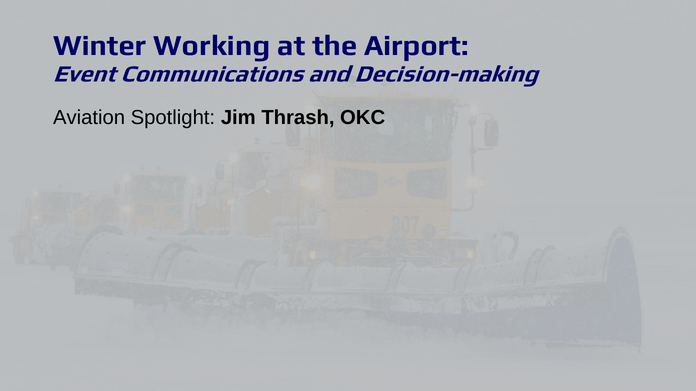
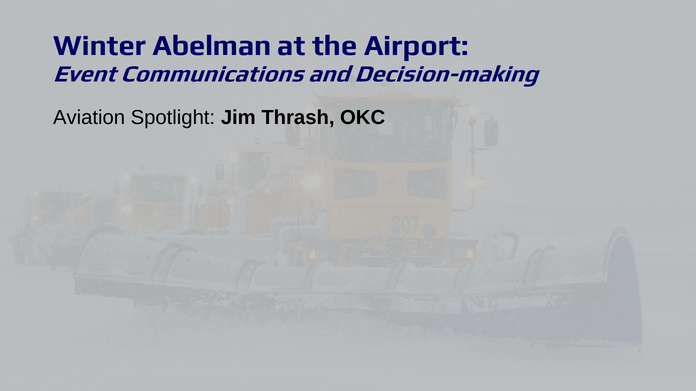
Working: Working -> Abelman
